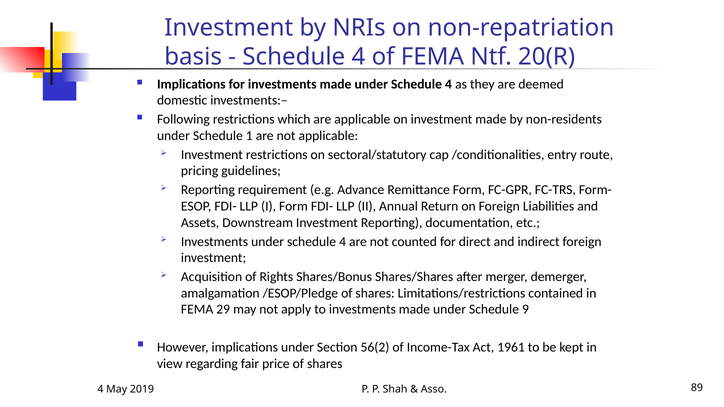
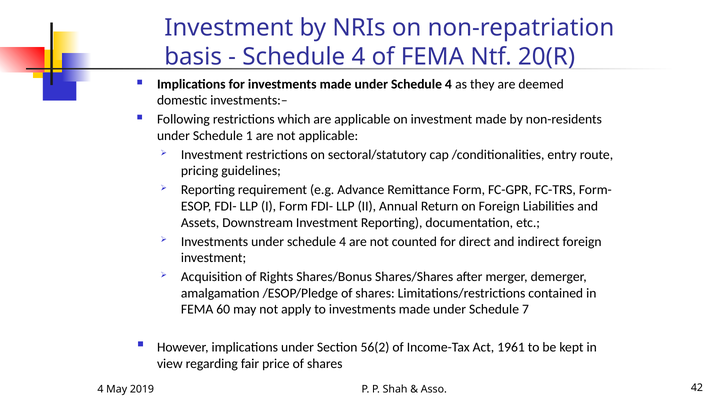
29: 29 -> 60
9: 9 -> 7
89: 89 -> 42
